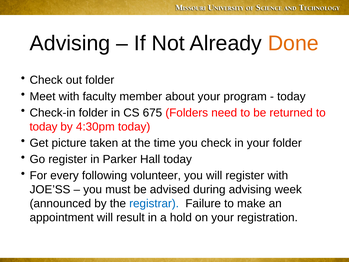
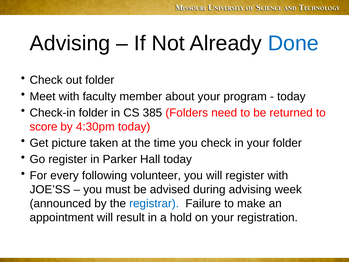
Done colour: orange -> blue
675: 675 -> 385
today at (44, 127): today -> score
